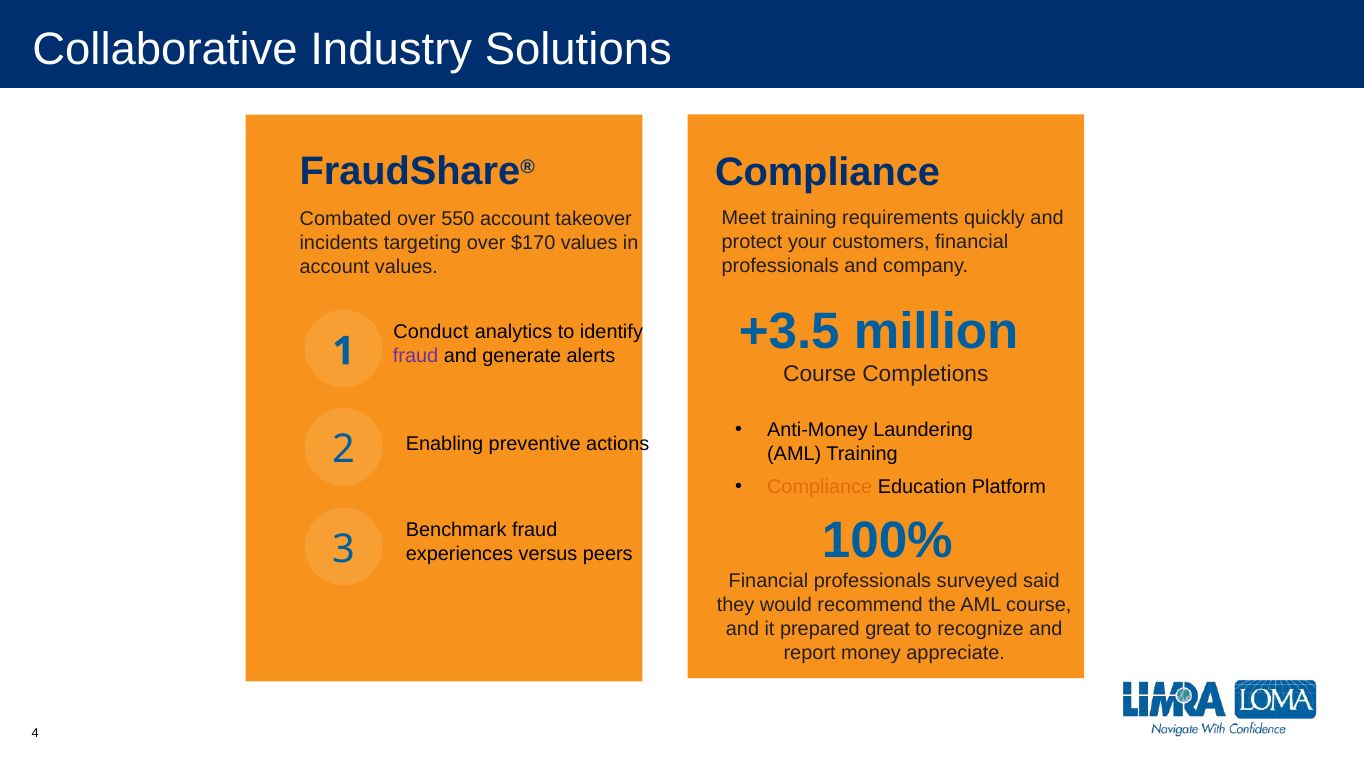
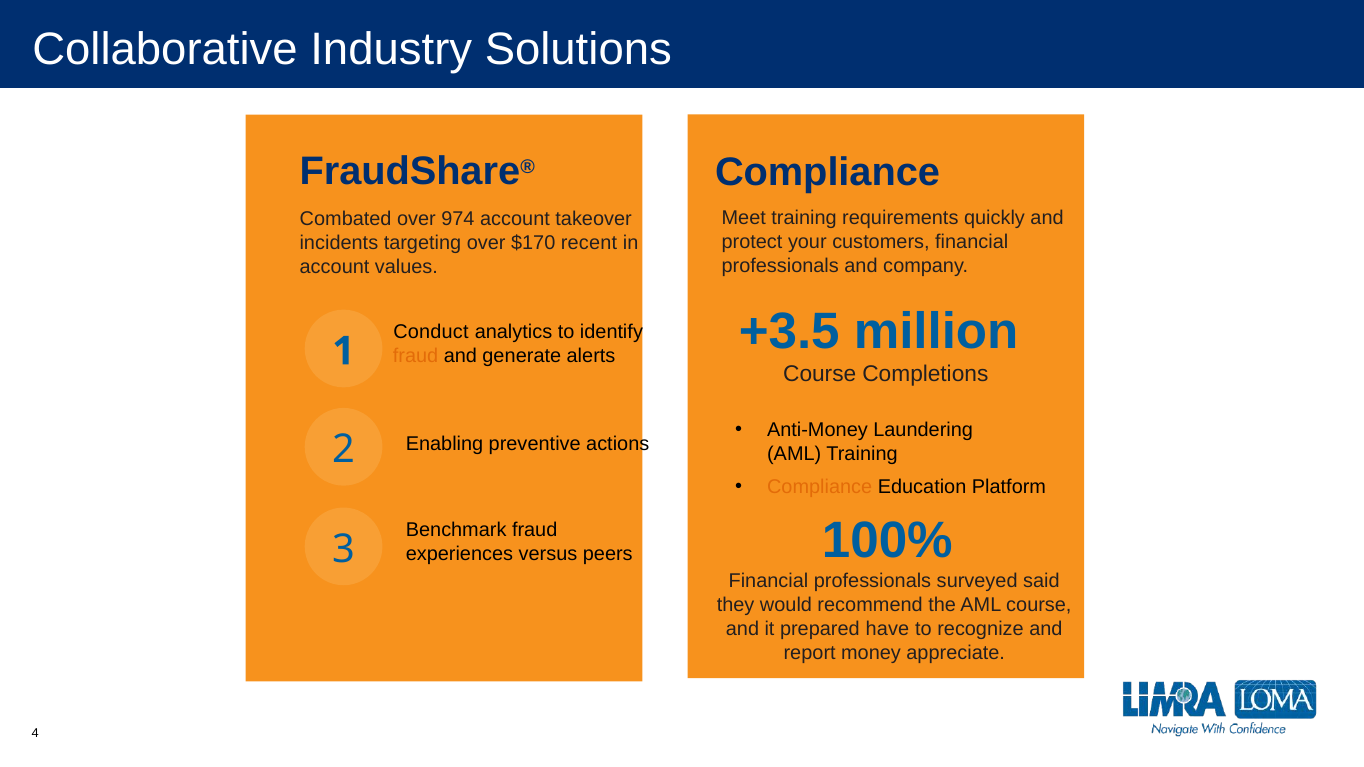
550: 550 -> 974
$170 values: values -> recent
fraud at (416, 356) colour: purple -> orange
great: great -> have
